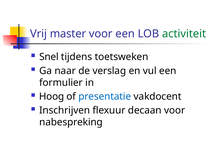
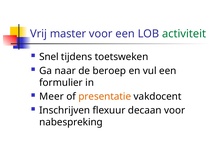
verslag: verslag -> beroep
Hoog: Hoog -> Meer
presentatie colour: blue -> orange
